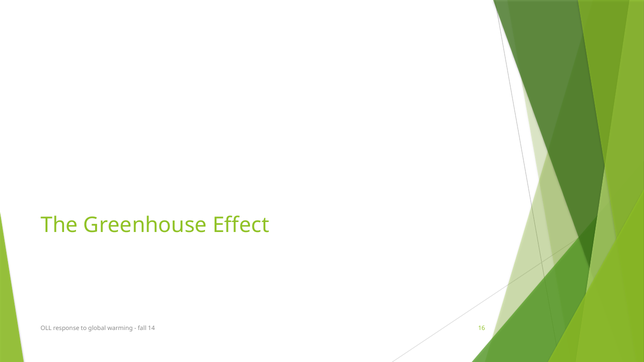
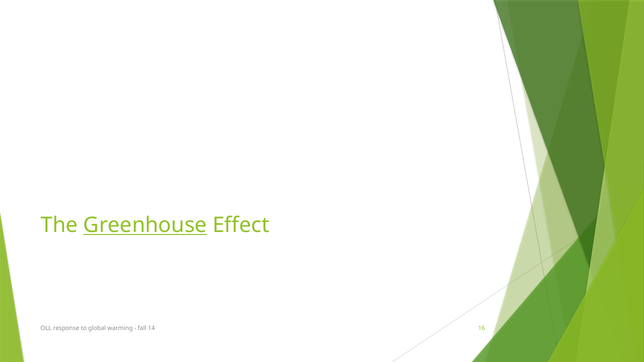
Greenhouse underline: none -> present
